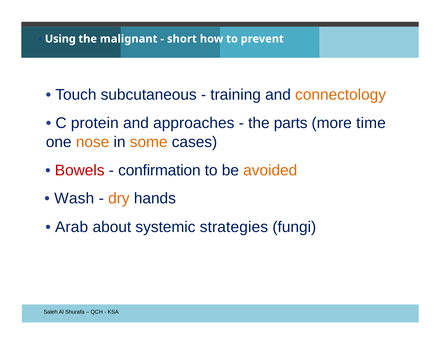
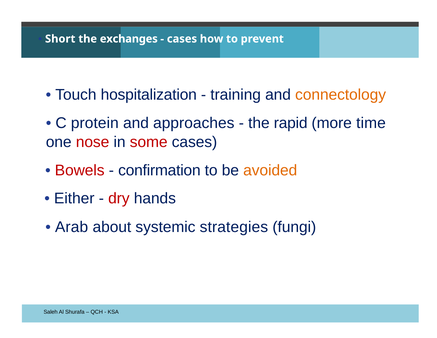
Using: Using -> Short
malignant: malignant -> exchanges
short at (182, 39): short -> cases
subcutaneous: subcutaneous -> hospitalization
parts: parts -> rapid
nose colour: orange -> red
some colour: orange -> red
Wash: Wash -> Either
dry colour: orange -> red
